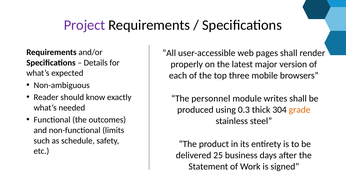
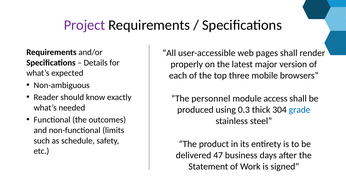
writes: writes -> access
grade colour: orange -> blue
25: 25 -> 47
